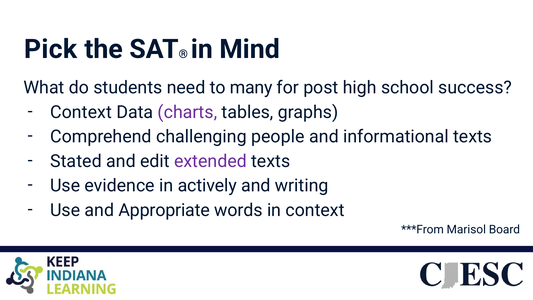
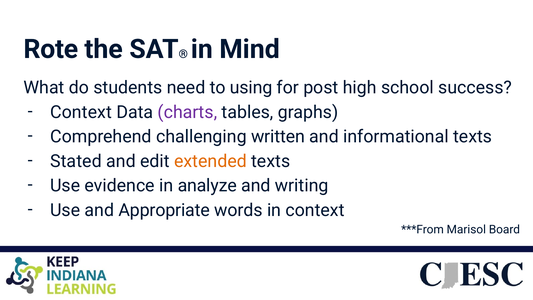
Pick: Pick -> Rote
many: many -> using
people: people -> written
extended colour: purple -> orange
actively: actively -> analyze
